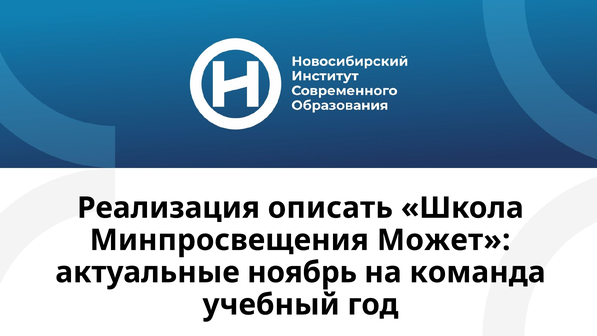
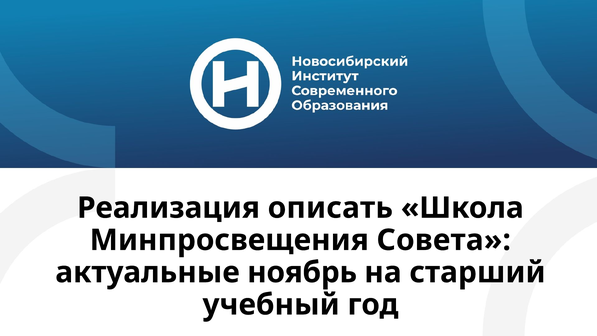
Может: Может -> Совета
команда: команда -> старший
